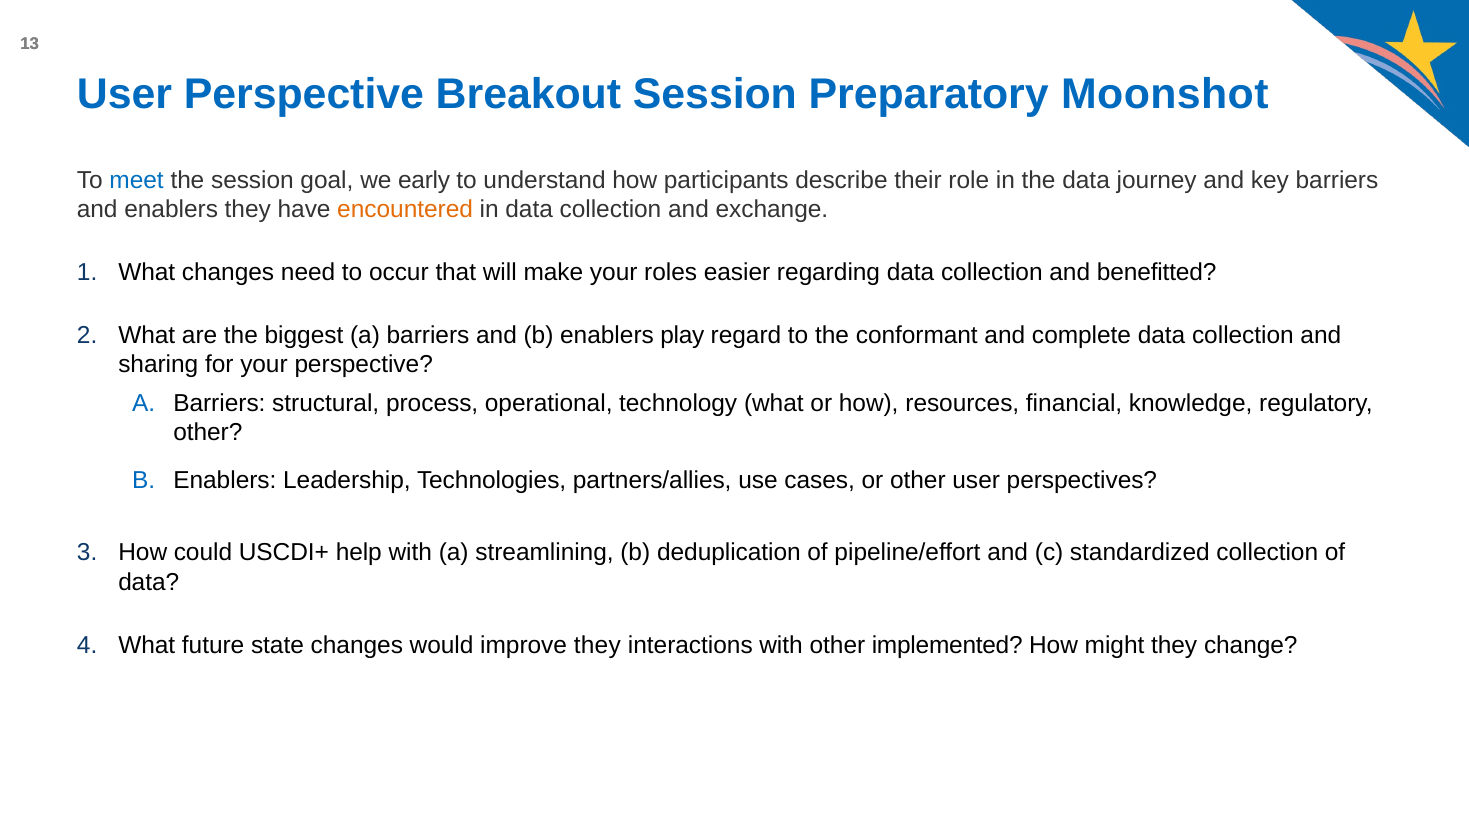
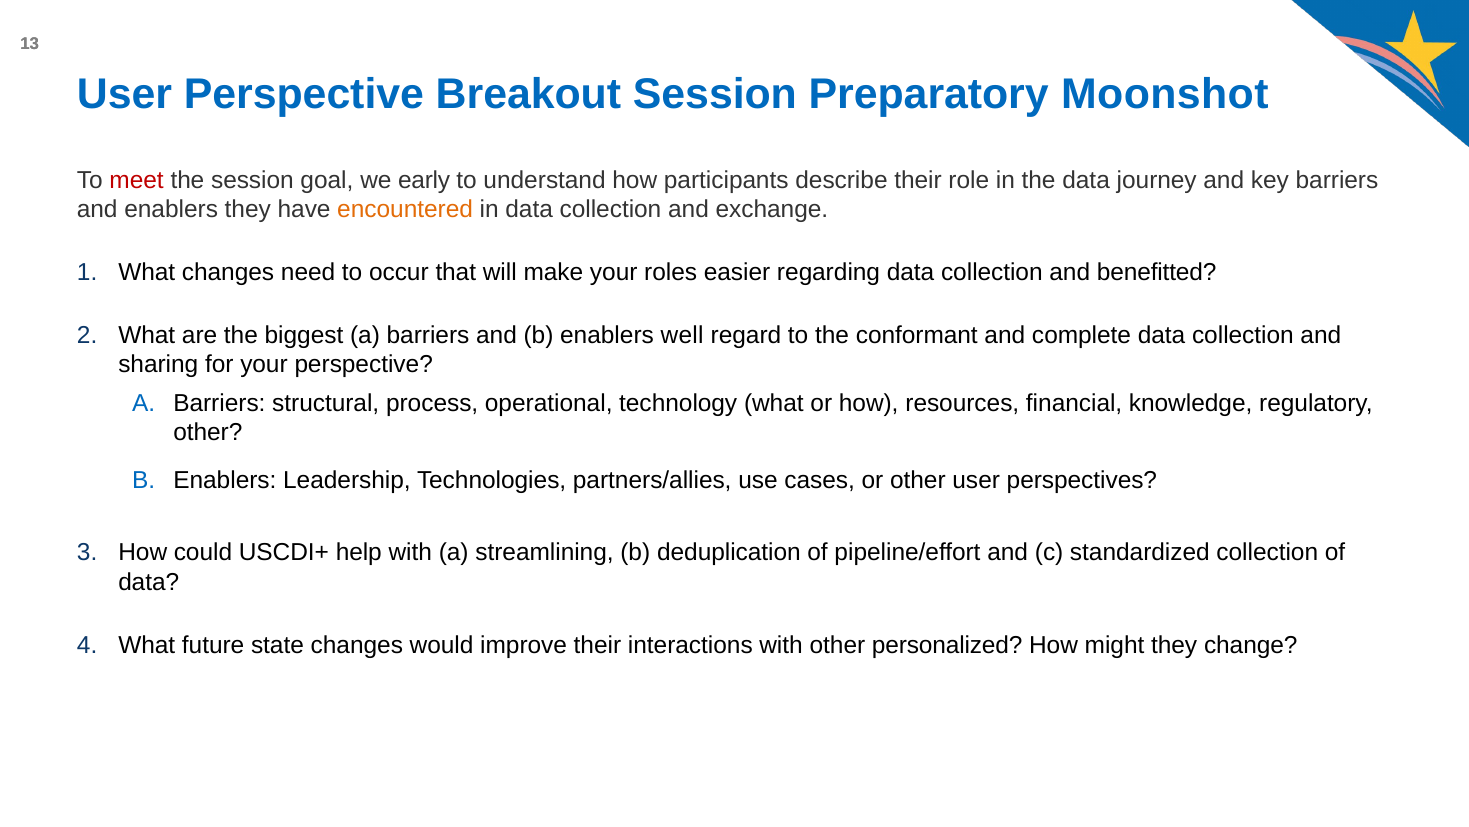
meet colour: blue -> red
play: play -> well
improve they: they -> their
implemented: implemented -> personalized
